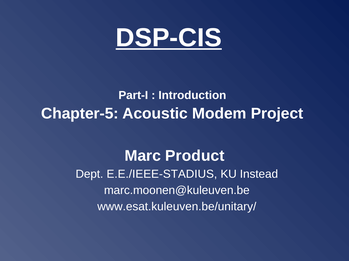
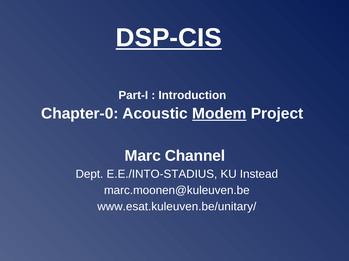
Chapter-5: Chapter-5 -> Chapter-0
Modem underline: none -> present
Product: Product -> Channel
E.E./IEEE-STADIUS: E.E./IEEE-STADIUS -> E.E./INTO-STADIUS
